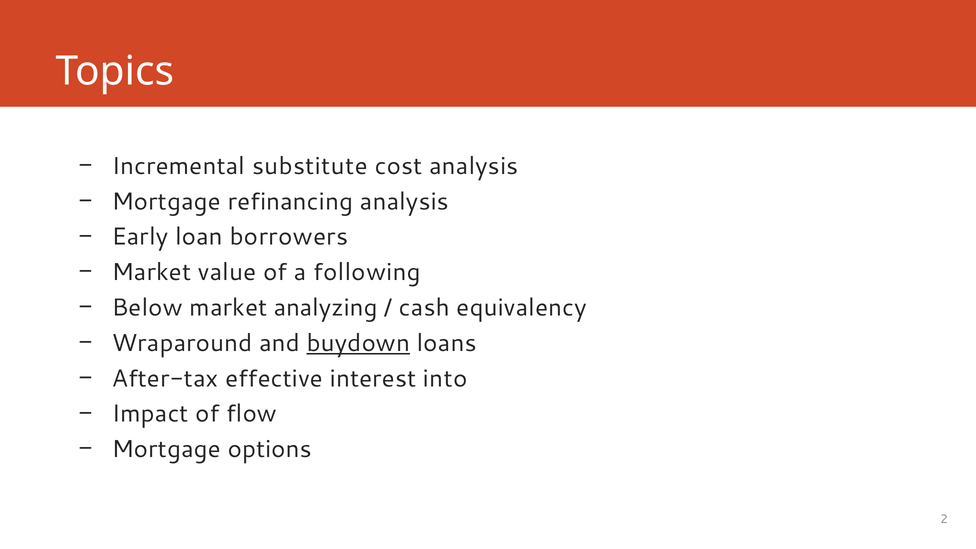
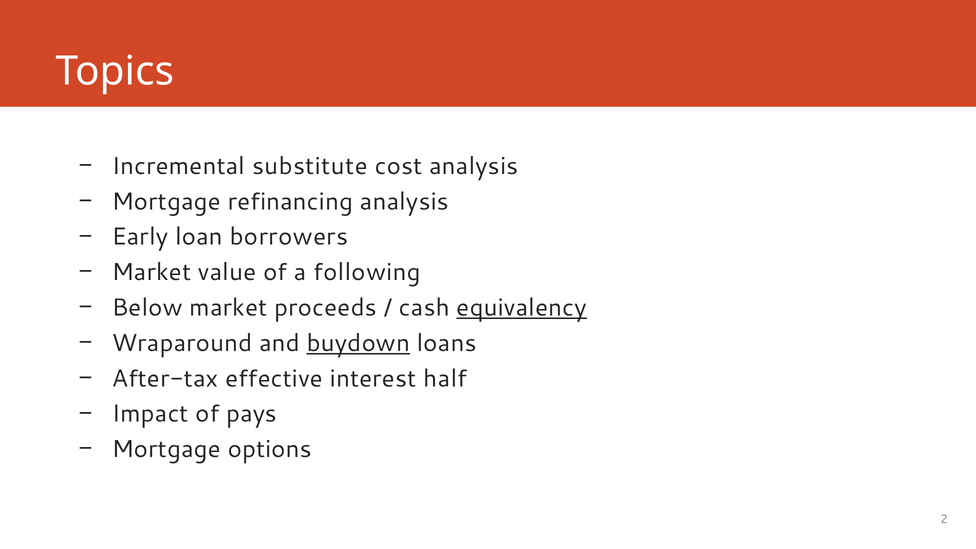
analyzing: analyzing -> proceeds
equivalency underline: none -> present
into: into -> half
flow: flow -> pays
